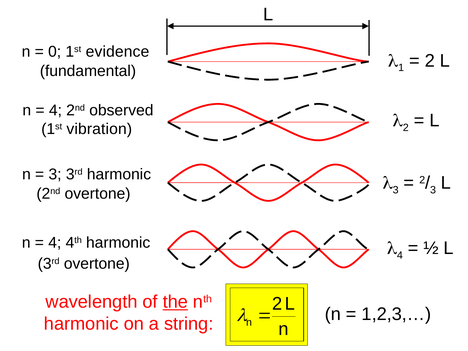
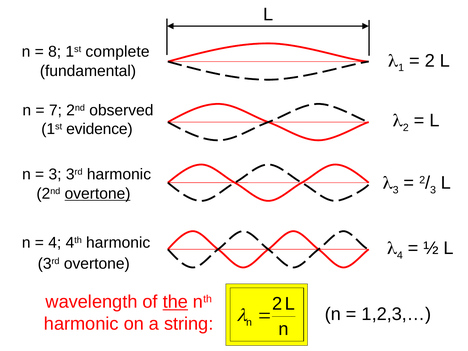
0: 0 -> 8
evidence: evidence -> complete
4 at (55, 110): 4 -> 7
vibration: vibration -> evidence
overtone at (98, 194) underline: none -> present
